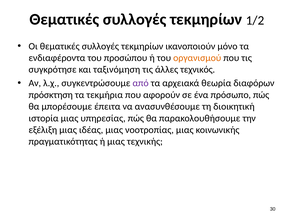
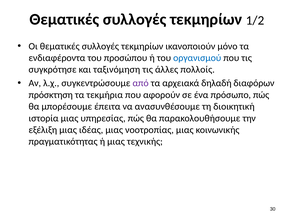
οργανισμού colour: orange -> blue
τεχνικός: τεχνικός -> πολλοίς
θεωρία: θεωρία -> δηλαδή
